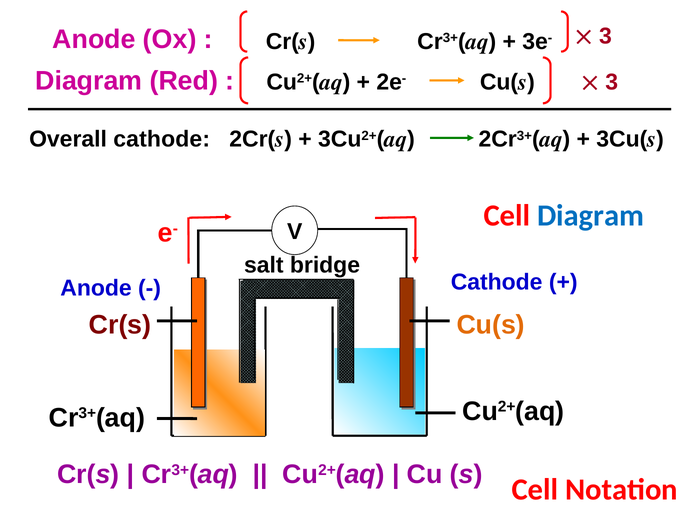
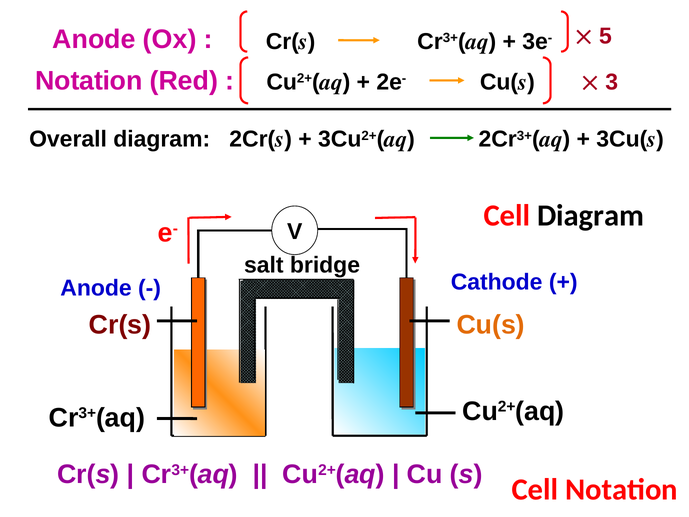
3 at (605, 36): 3 -> 5
Diagram at (89, 81): Diagram -> Notation
Overall cathode: cathode -> diagram
Diagram at (591, 216) colour: blue -> black
